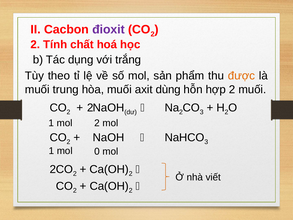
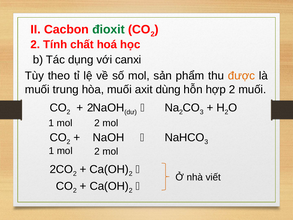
đioxit colour: purple -> green
trắng: trắng -> canxi
1 mol 0: 0 -> 2
